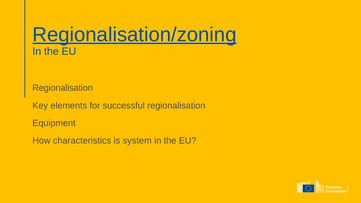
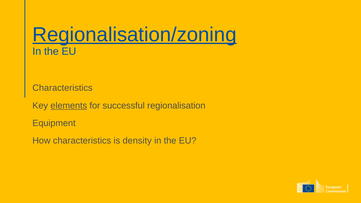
Regionalisation at (63, 88): Regionalisation -> Characteristics
elements underline: none -> present
system: system -> density
